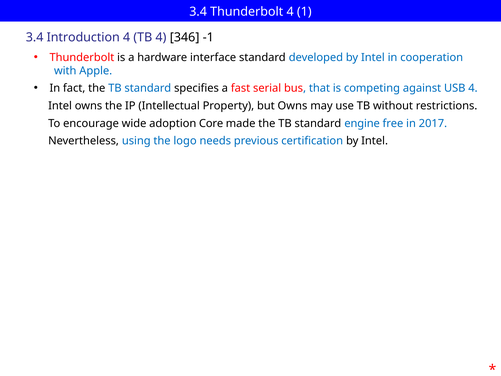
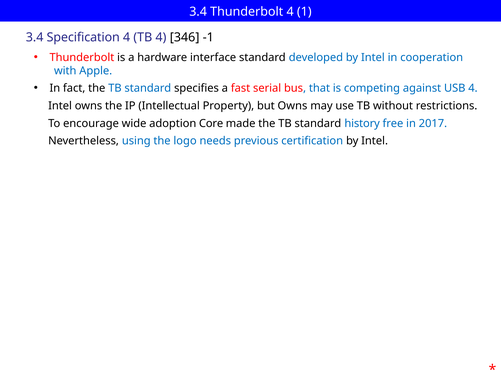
Introduction: Introduction -> Specification
engine: engine -> history
